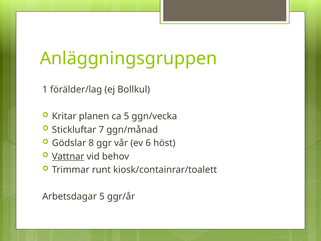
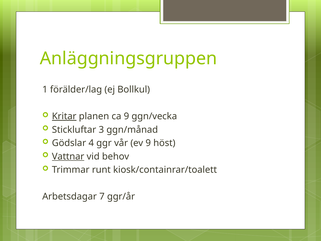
Kritar underline: none -> present
ca 5: 5 -> 9
7: 7 -> 3
8: 8 -> 4
ev 6: 6 -> 9
Arbetsdagar 5: 5 -> 7
